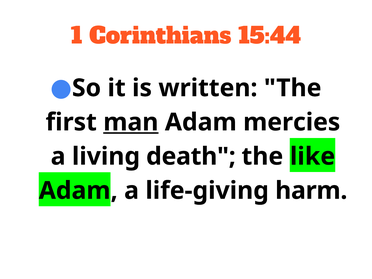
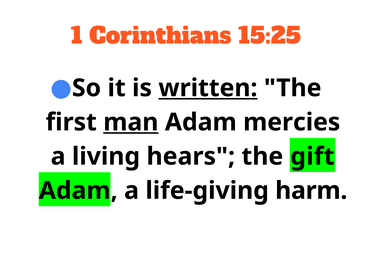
15:44: 15:44 -> 15:25
written underline: none -> present
death: death -> hears
like: like -> gift
